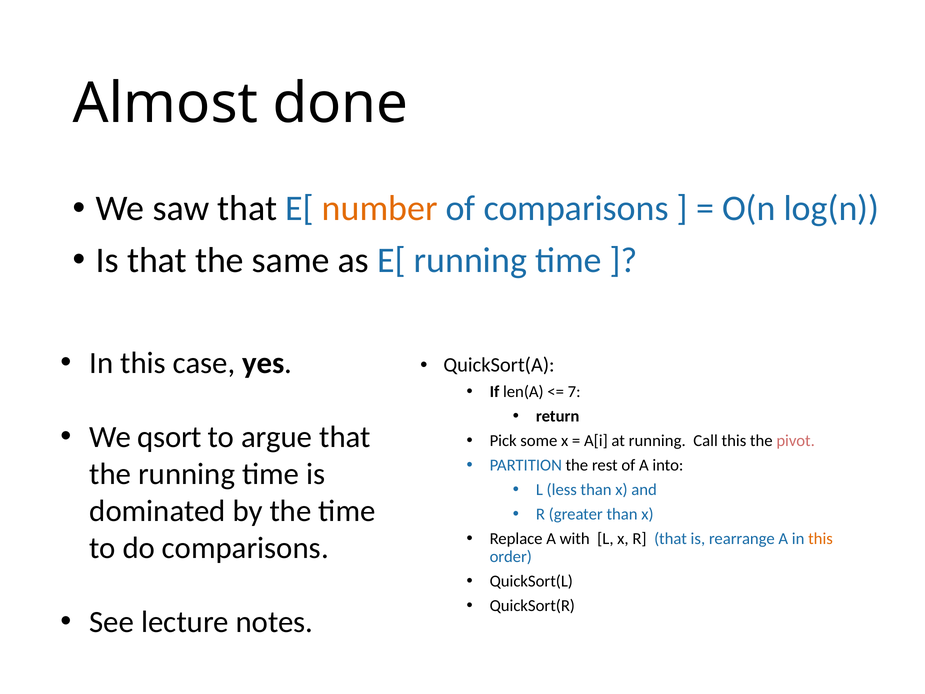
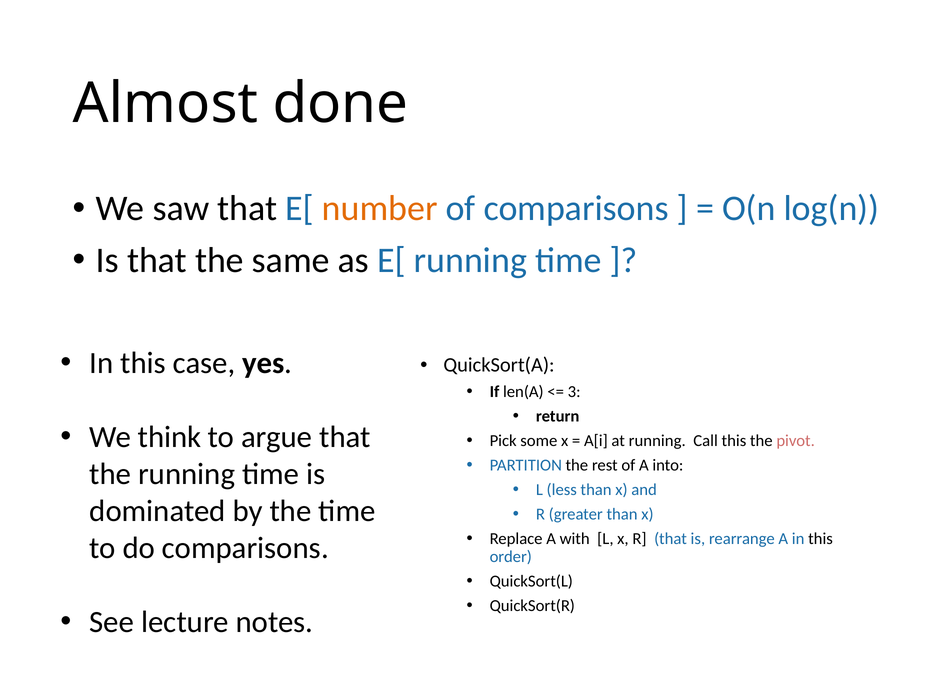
7: 7 -> 3
qsort: qsort -> think
this at (821, 538) colour: orange -> black
